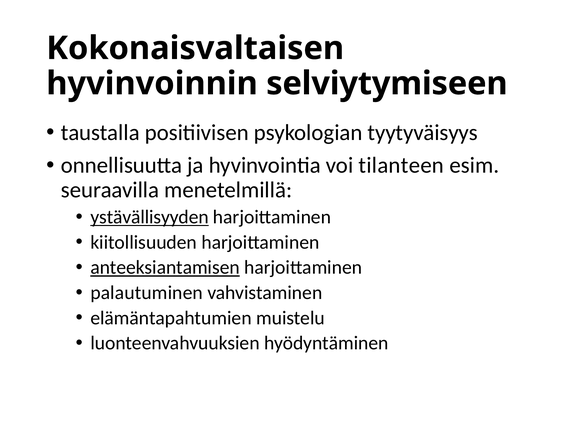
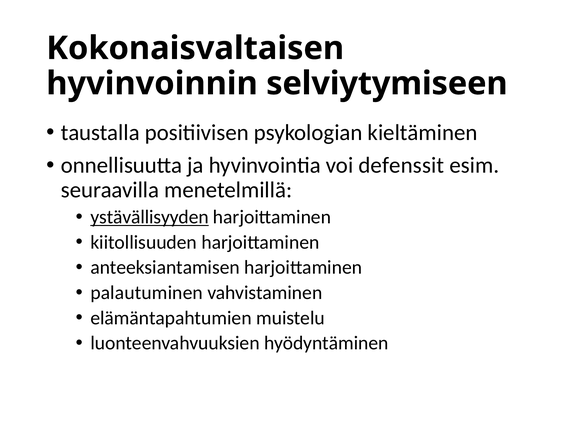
tyytyväisyys: tyytyväisyys -> kieltäminen
tilanteen: tilanteen -> defenssit
anteeksiantamisen underline: present -> none
